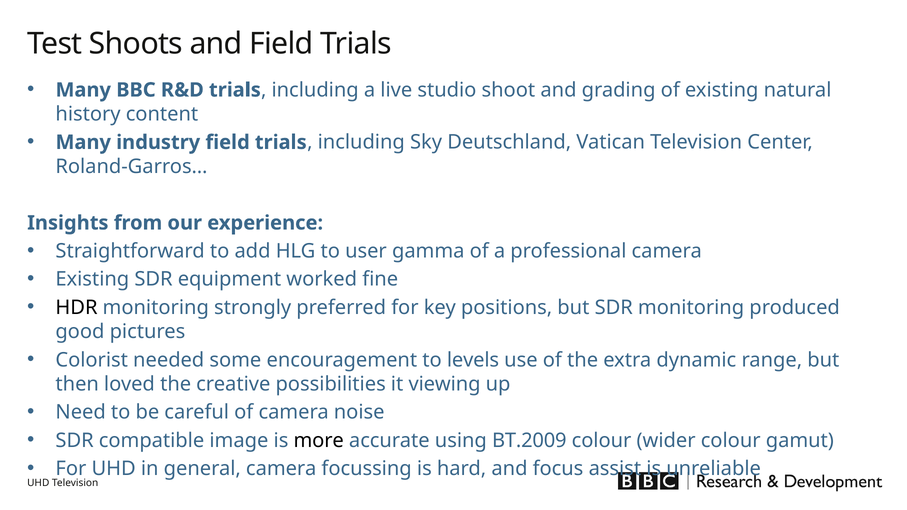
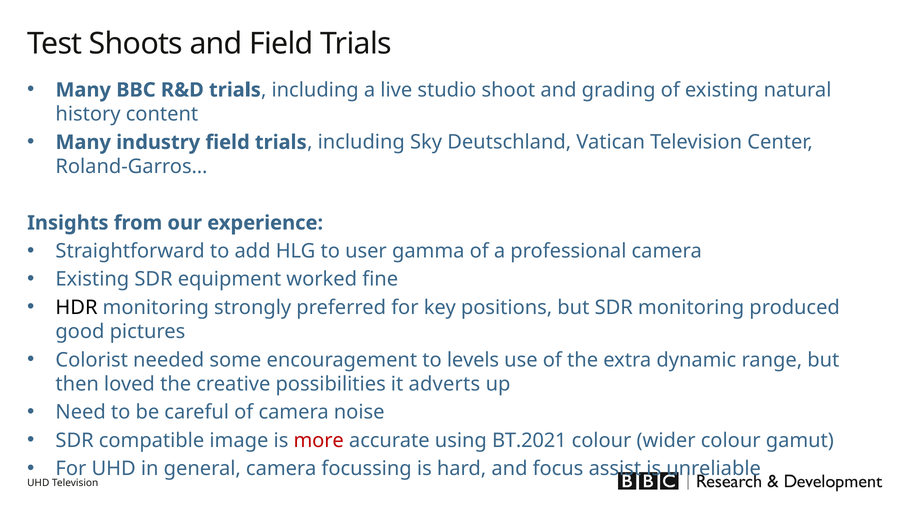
viewing: viewing -> adverts
more colour: black -> red
BT.2009: BT.2009 -> BT.2021
